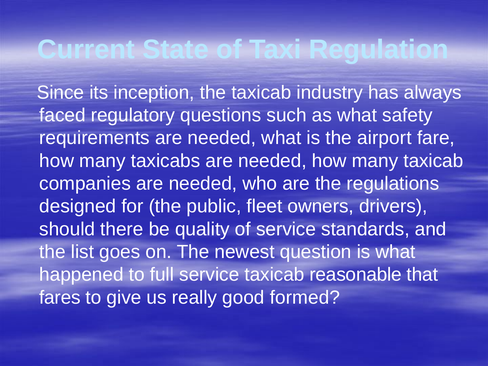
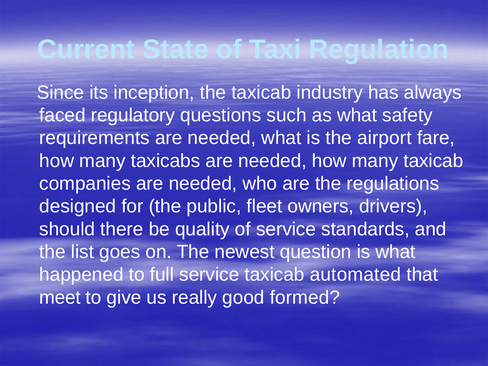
reasonable: reasonable -> automated
fares: fares -> meet
